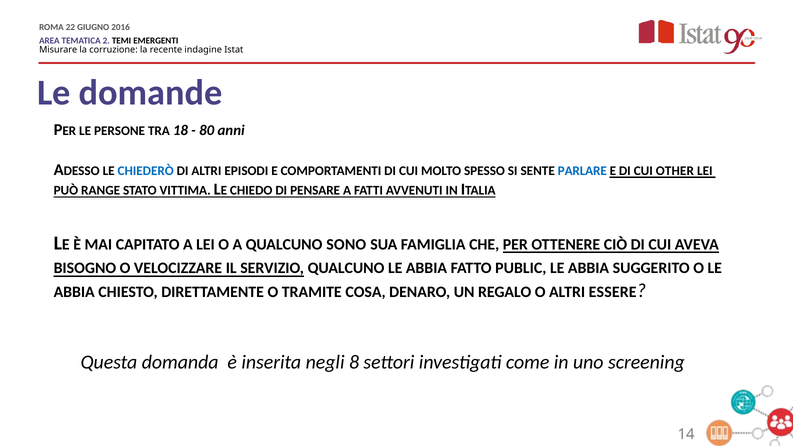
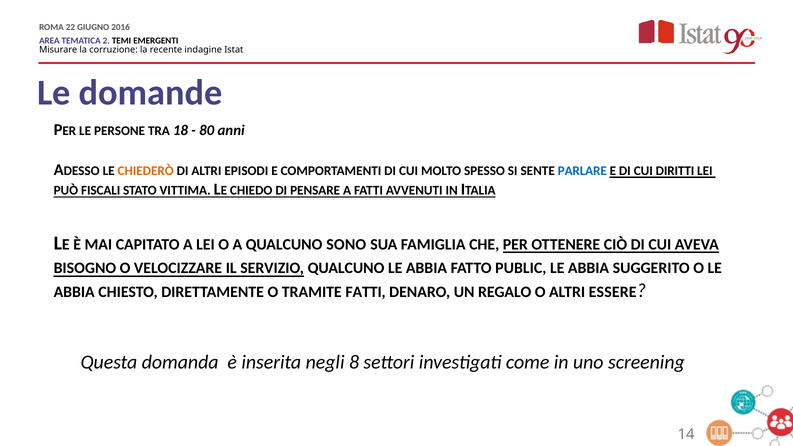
CHIEDERÒ colour: blue -> orange
OTHER: OTHER -> DIRITTI
RANGE: RANGE -> FISCALI
TRAMITE COSA: COSA -> FATTI
